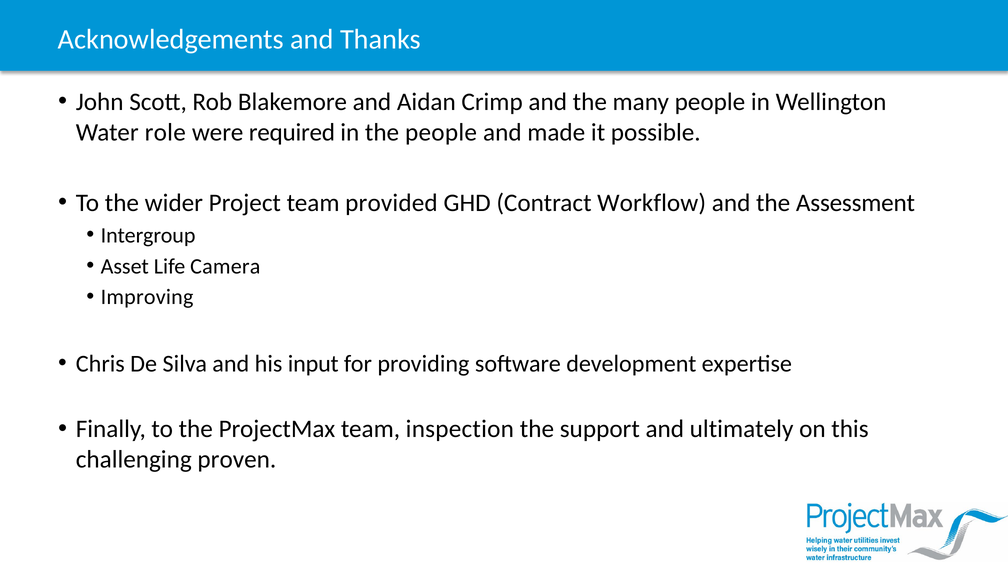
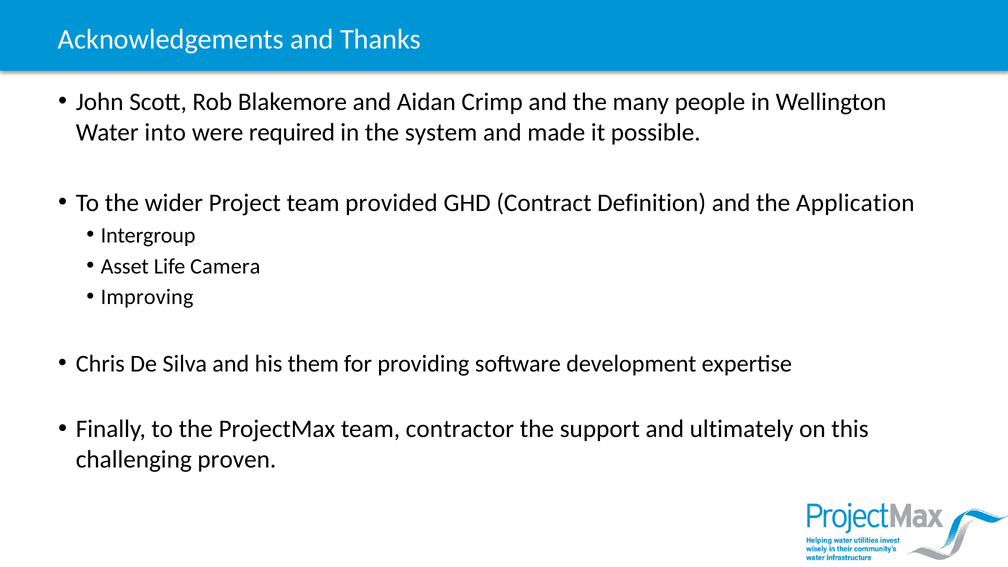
role: role -> into
the people: people -> system
Workflow: Workflow -> Definition
Assessment: Assessment -> Application
input: input -> them
inspection: inspection -> contractor
